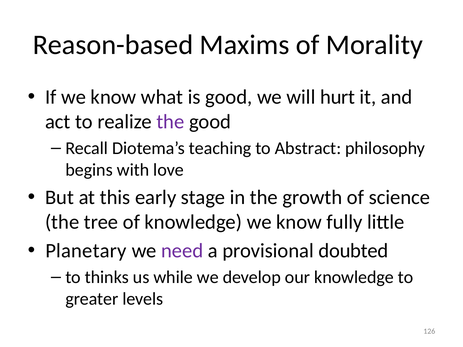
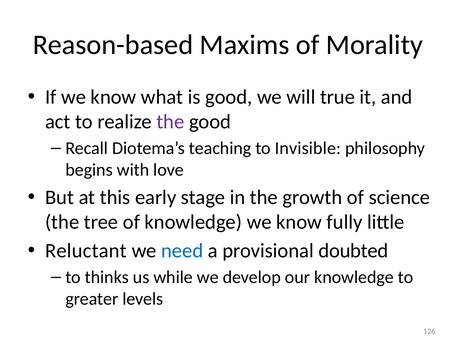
hurt: hurt -> true
Abstract: Abstract -> Invisible
Planetary: Planetary -> Reluctant
need colour: purple -> blue
